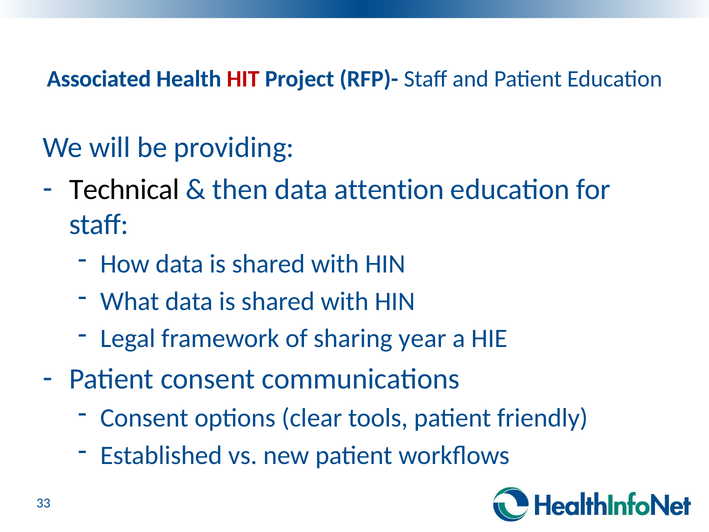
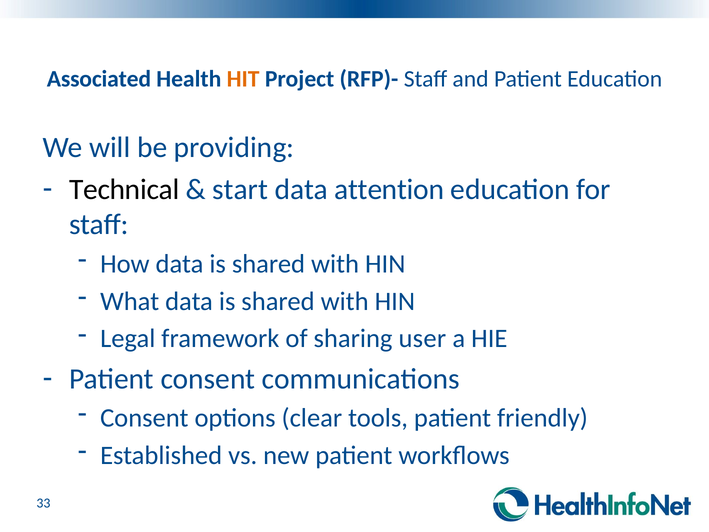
HIT colour: red -> orange
then: then -> start
year: year -> user
